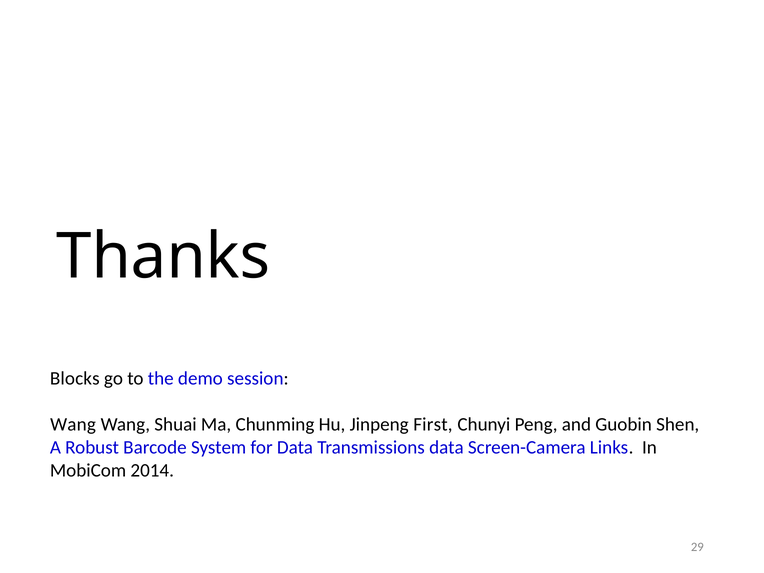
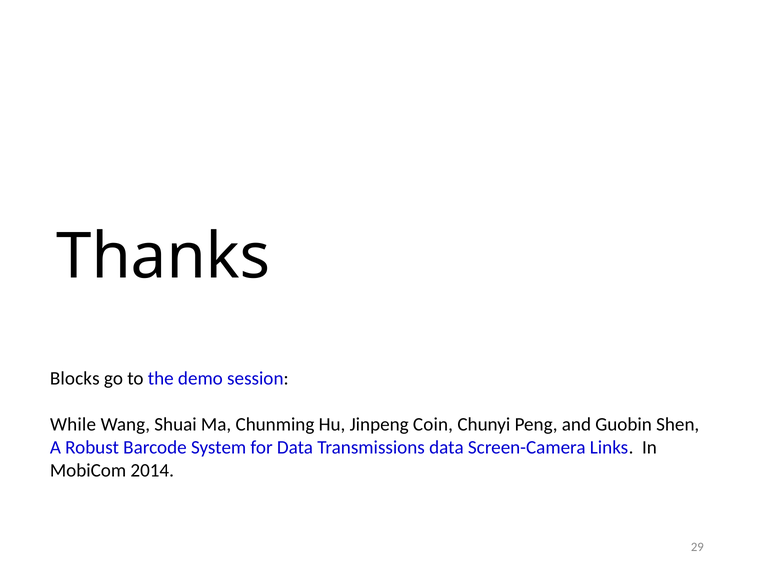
Wang at (73, 424): Wang -> While
First: First -> Coin
